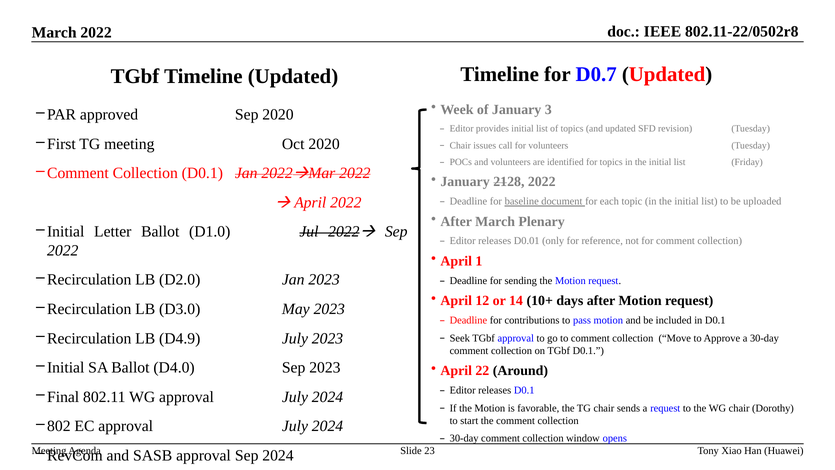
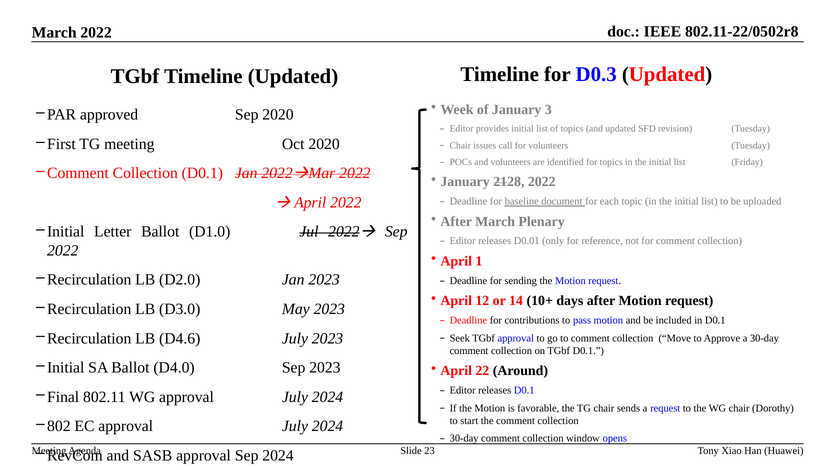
D0.7: D0.7 -> D0.3
D4.9: D4.9 -> D4.6
